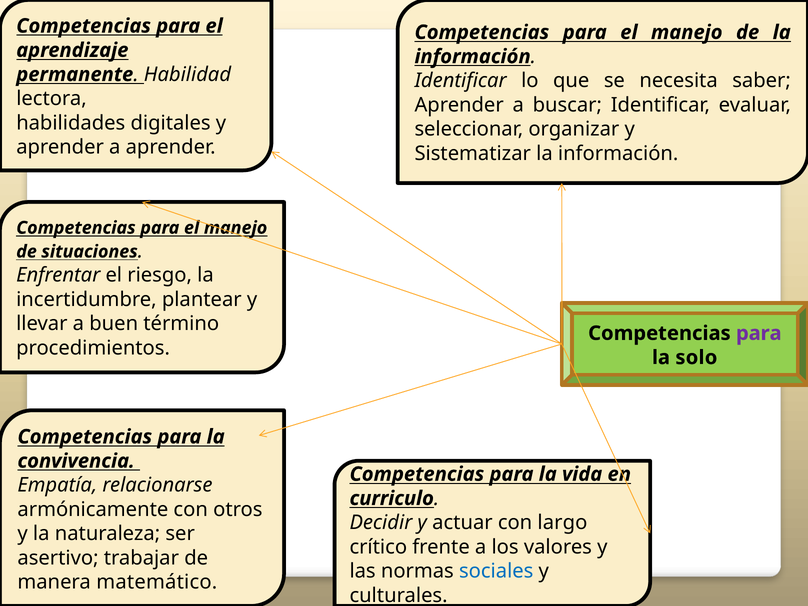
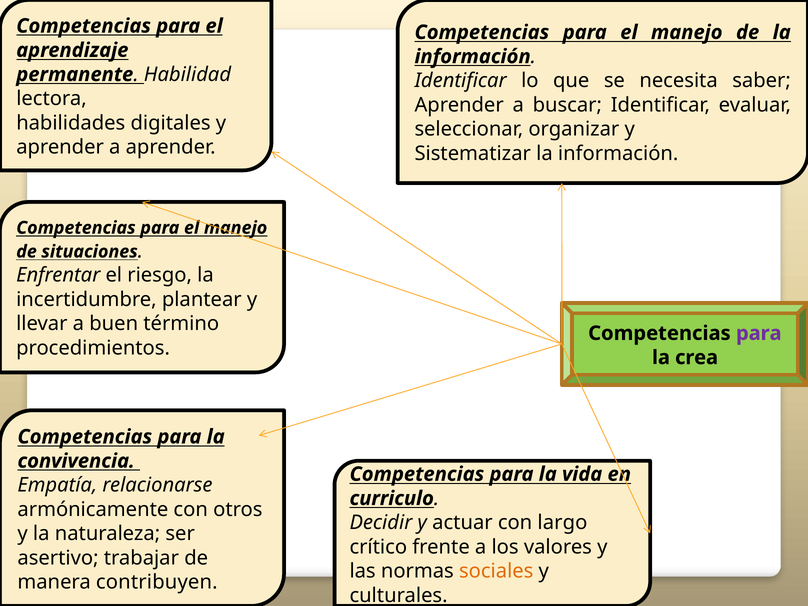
solo: solo -> crea
sociales colour: blue -> orange
matemático: matemático -> contribuyen
